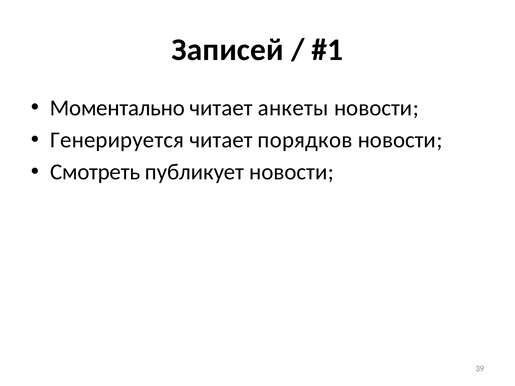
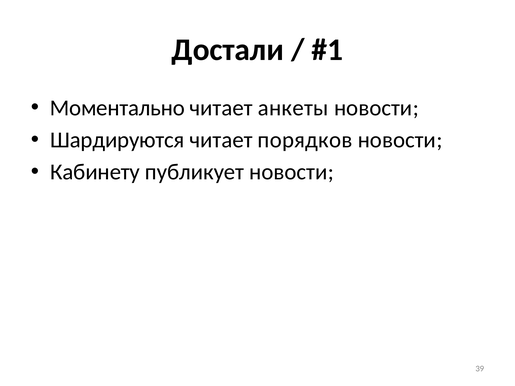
Записей: Записей -> Достали
Генерируется: Генерируется -> Шардируются
Смотреть: Смотреть -> Кабинету
